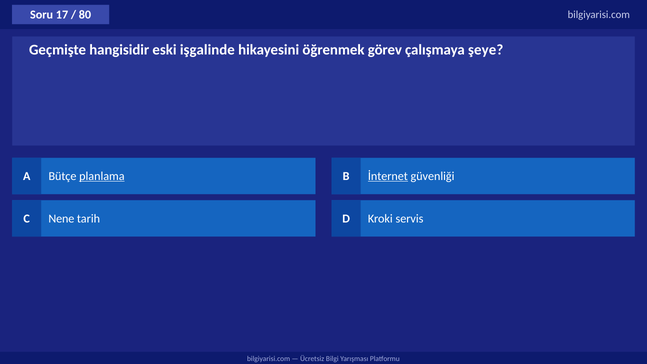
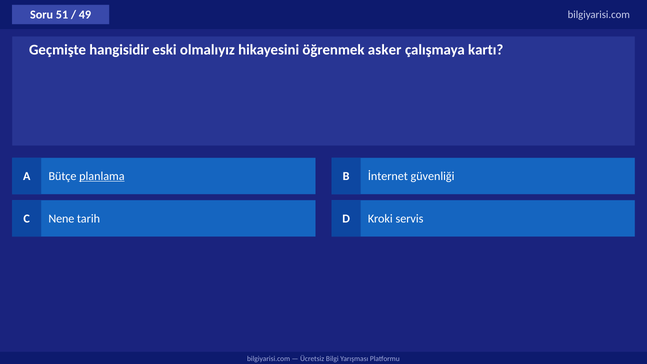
17: 17 -> 51
80: 80 -> 49
işgalinde: işgalinde -> olmalıyız
görev: görev -> asker
şeye: şeye -> kartı
İnternet underline: present -> none
